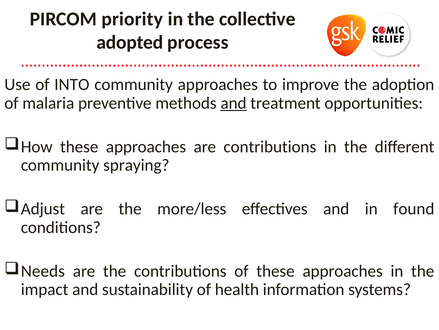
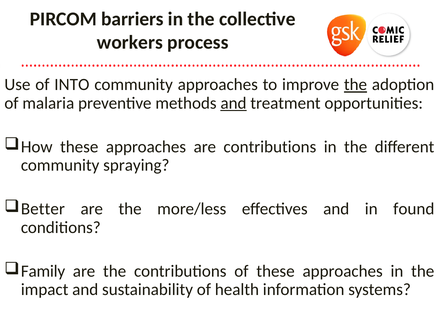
priority: priority -> barriers
adopted: adopted -> workers
the at (355, 84) underline: none -> present
Adjust: Adjust -> Better
Needs: Needs -> Family
